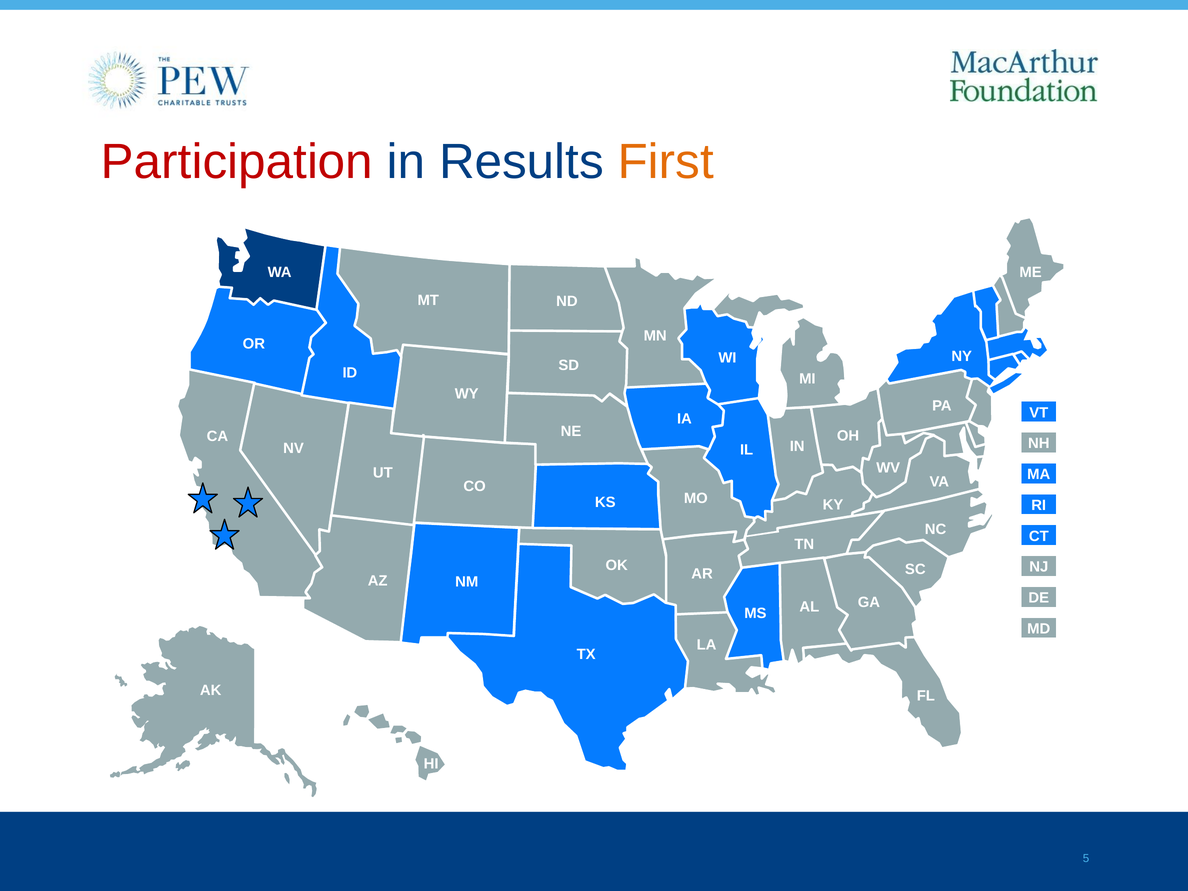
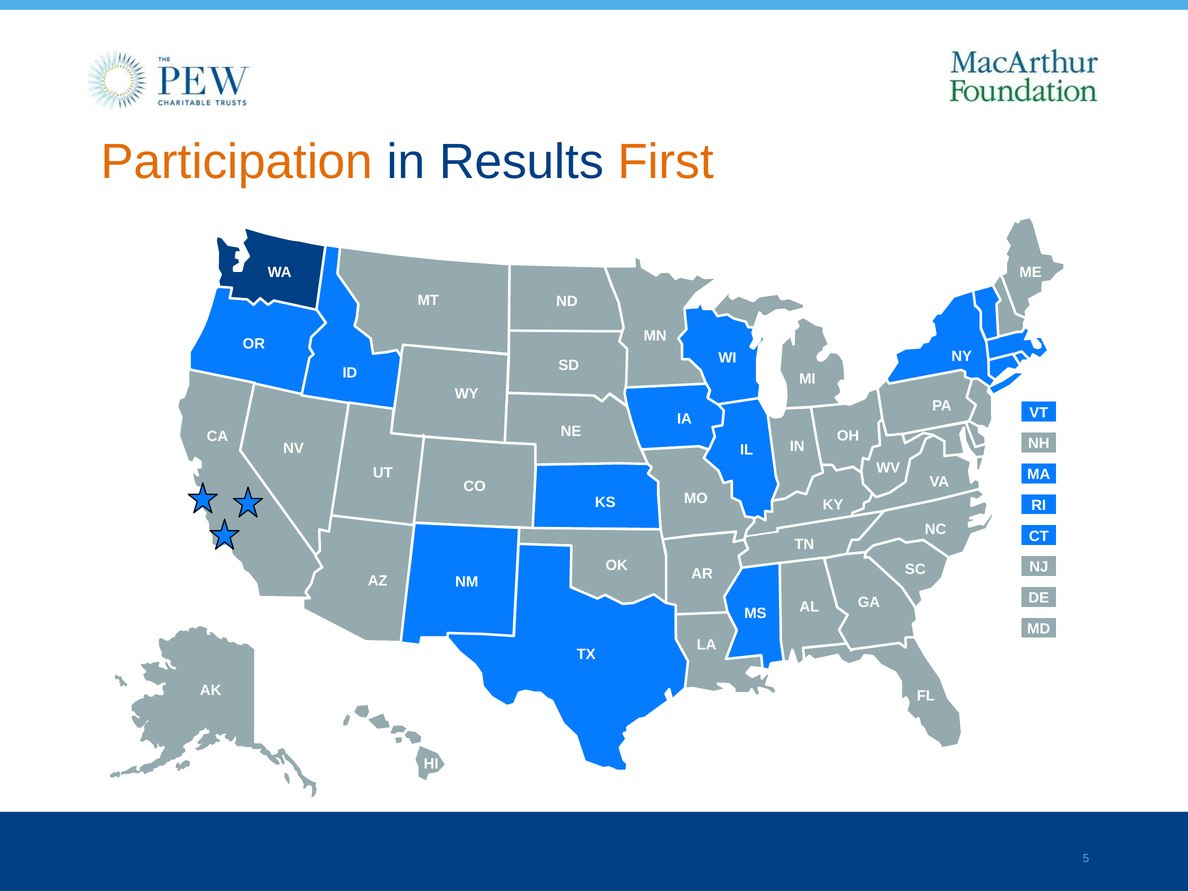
Participation colour: red -> orange
